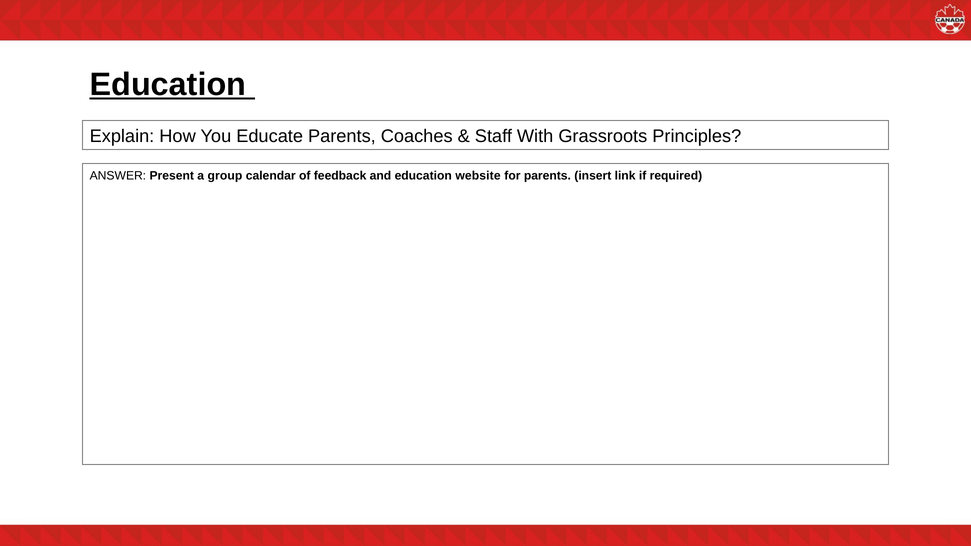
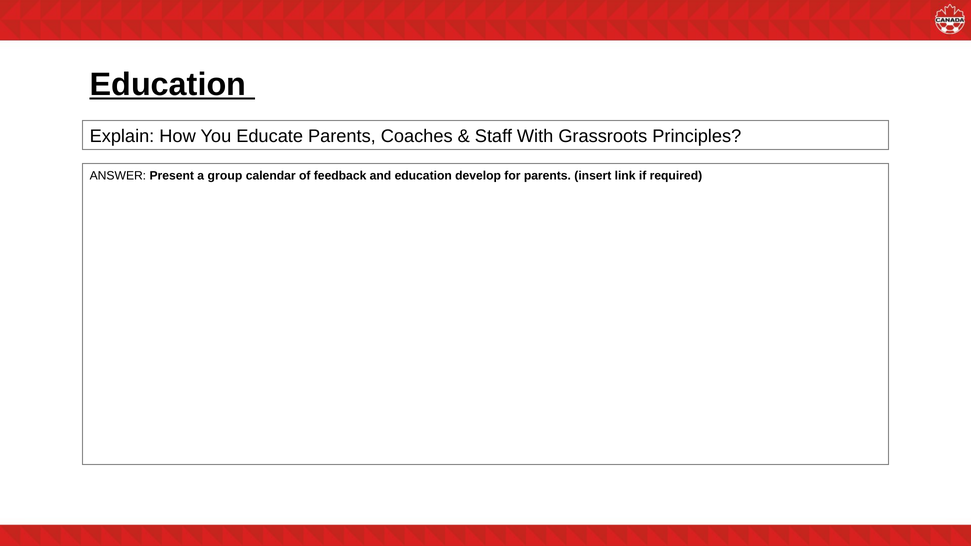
website: website -> develop
